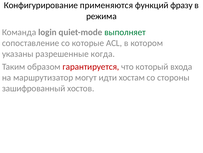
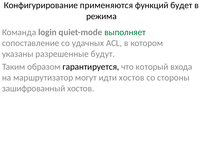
фразу: фразу -> будет
которые: которые -> удачных
когда: когда -> будут
гарантируется colour: red -> black
идти хостам: хостам -> хостов
